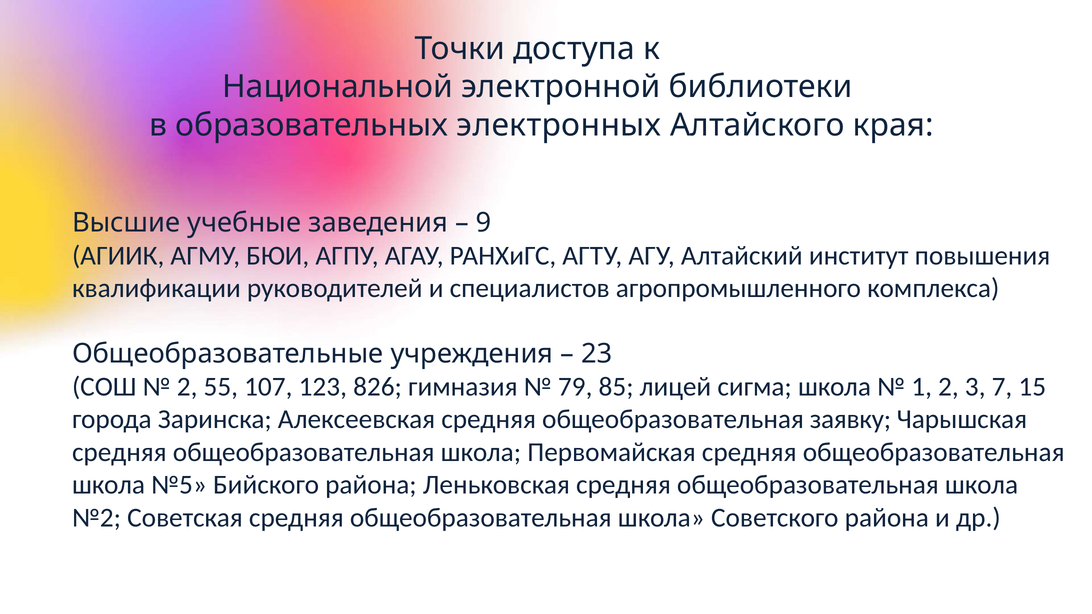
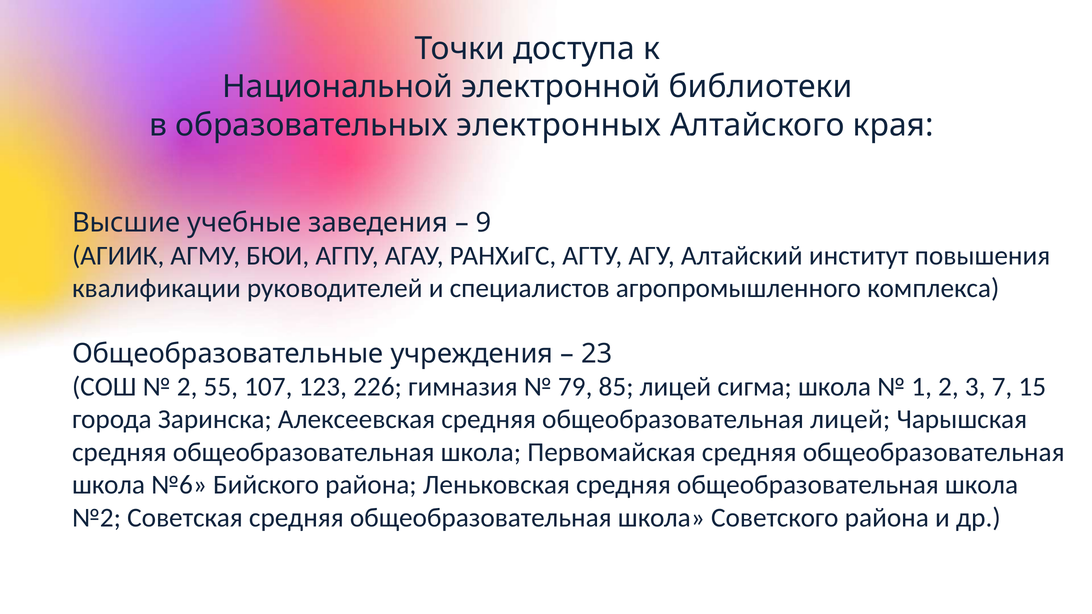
826: 826 -> 226
общеобразовательная заявку: заявку -> лицей
№5: №5 -> №6
